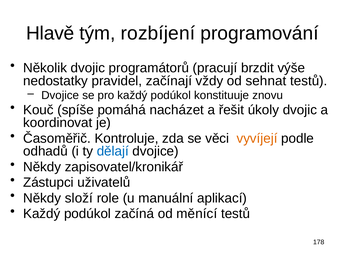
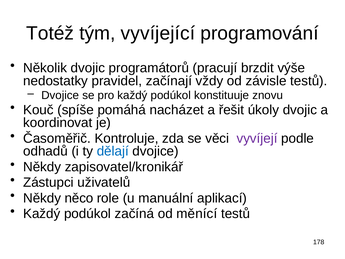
Hlavě: Hlavě -> Totéž
rozbíjení: rozbíjení -> vyvíjející
sehnat: sehnat -> závisle
vyvíjejí colour: orange -> purple
složí: složí -> něco
